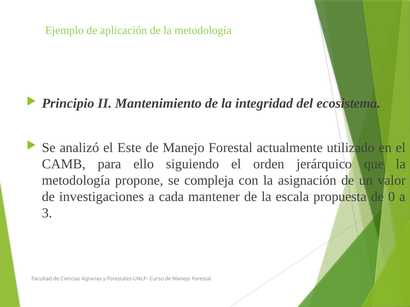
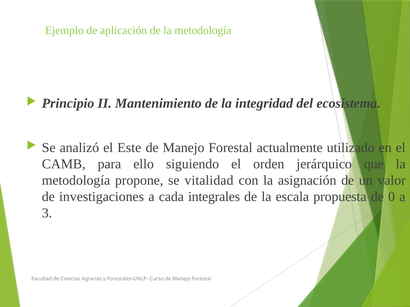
compleja: compleja -> vitalidad
mantener: mantener -> integrales
